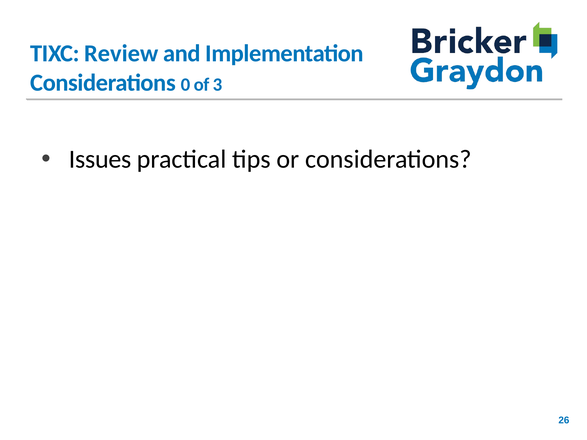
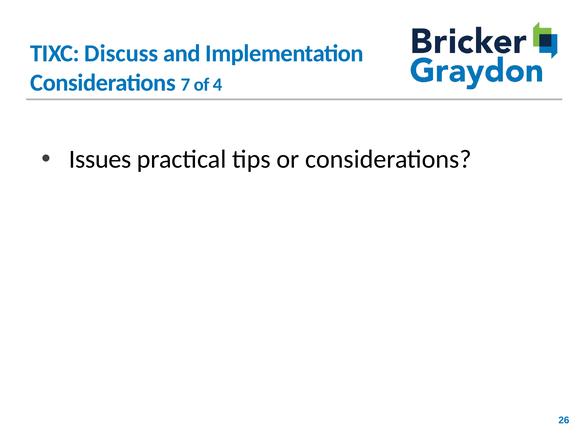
Review: Review -> Discuss
0: 0 -> 7
3: 3 -> 4
